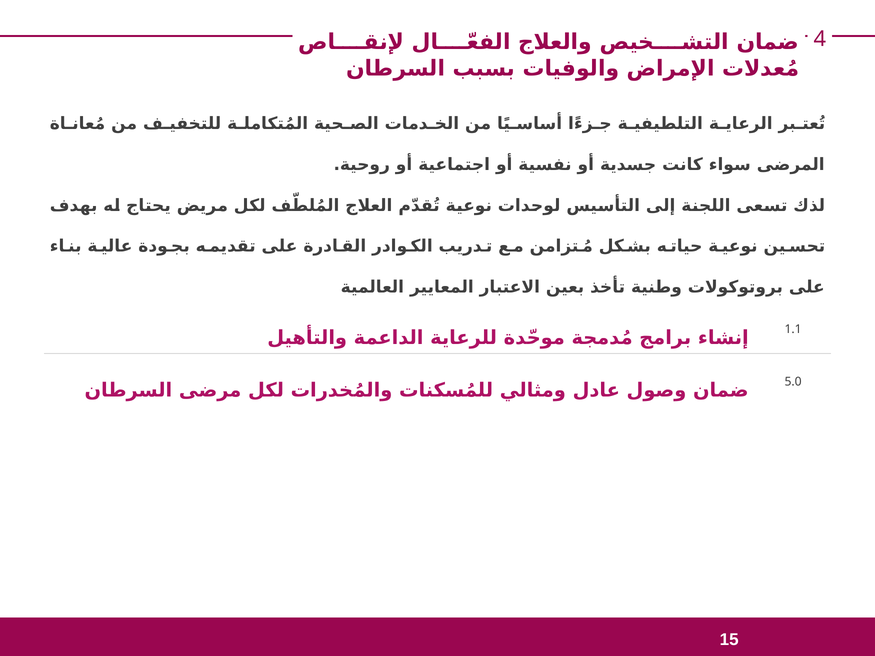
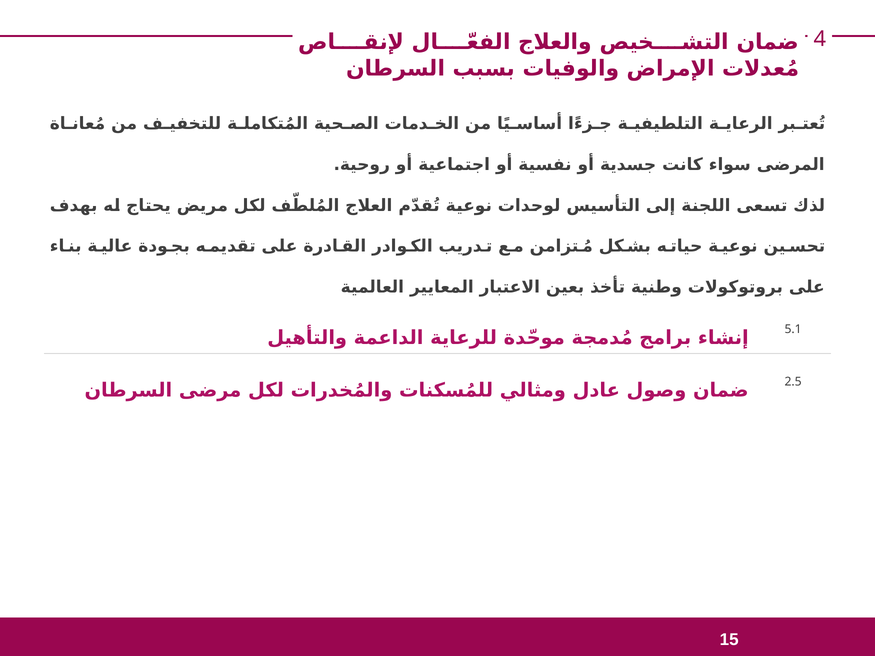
1.1: 1.1 -> 5.1
5.0: 5.0 -> 2.5
